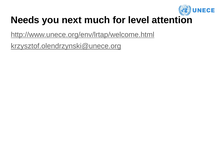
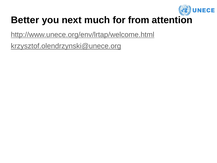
Needs: Needs -> Better
level: level -> from
